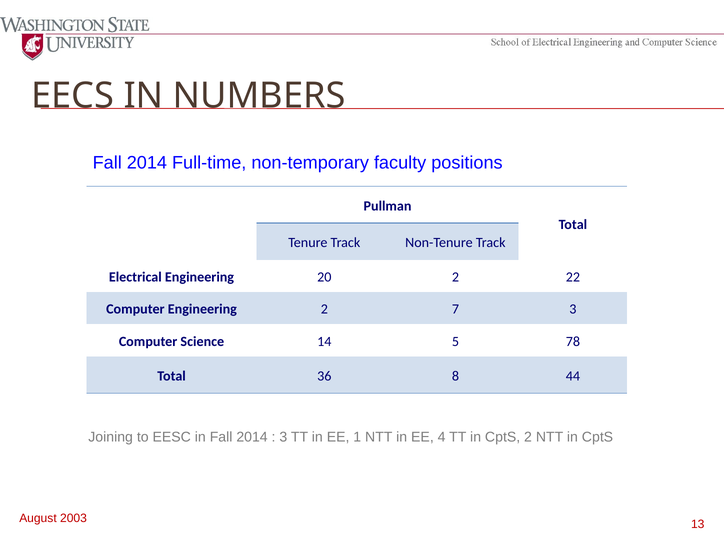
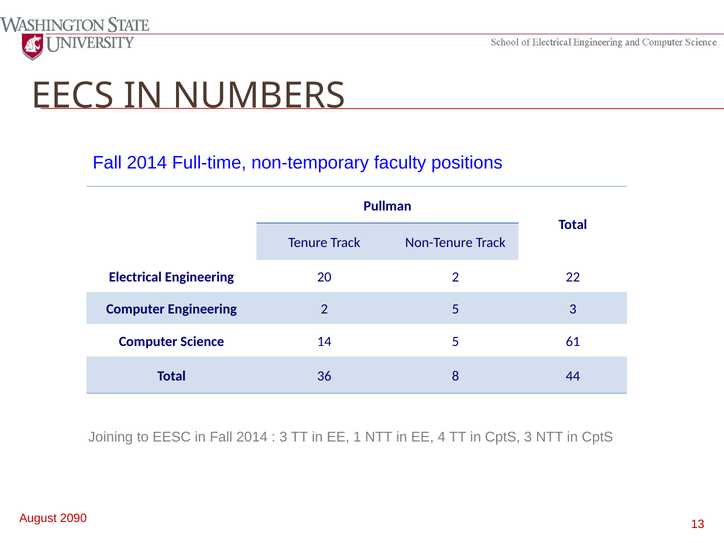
2 7: 7 -> 5
78: 78 -> 61
CptS 2: 2 -> 3
2003: 2003 -> 2090
